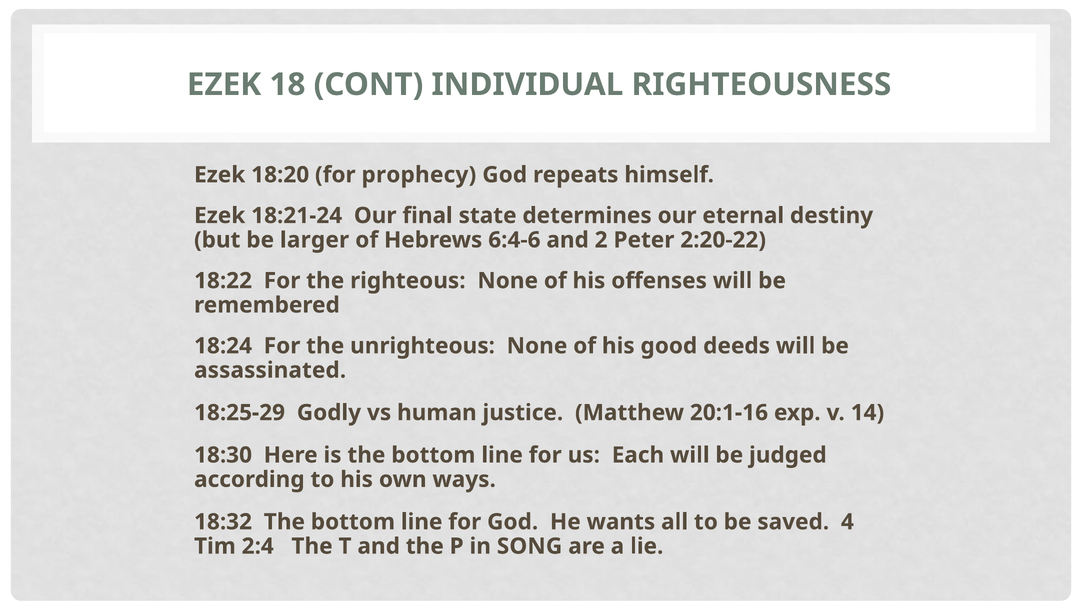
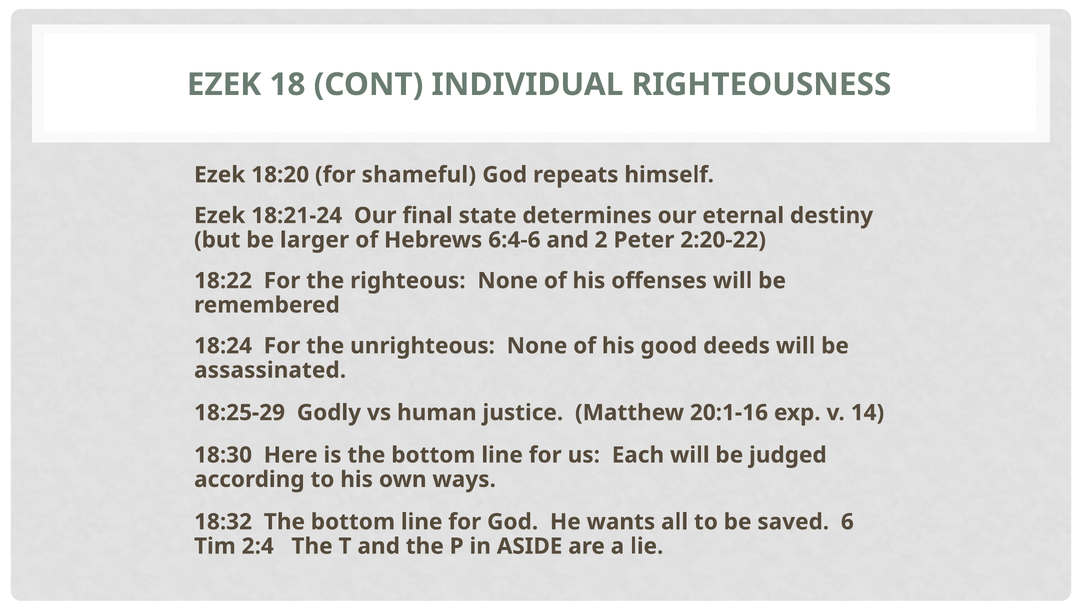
prophecy: prophecy -> shameful
4: 4 -> 6
SONG: SONG -> ASIDE
